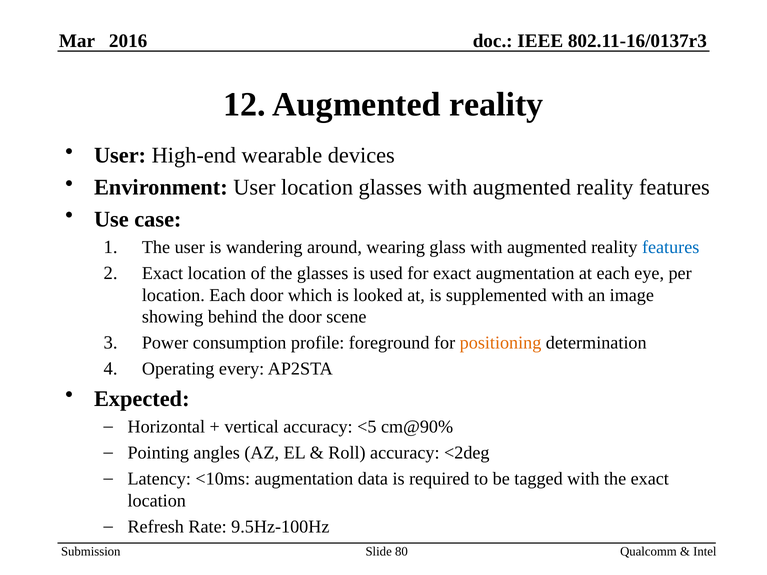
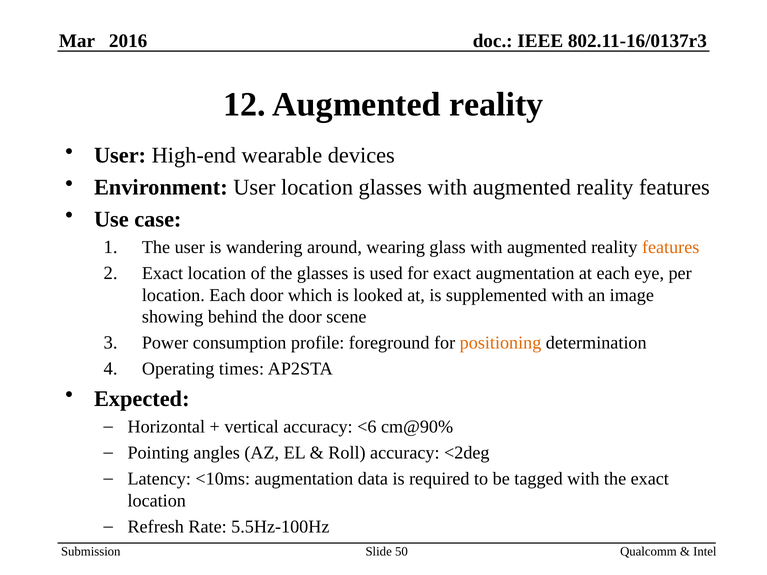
features at (671, 248) colour: blue -> orange
every: every -> times
<5: <5 -> <6
9.5Hz-100Hz: 9.5Hz-100Hz -> 5.5Hz-100Hz
80: 80 -> 50
